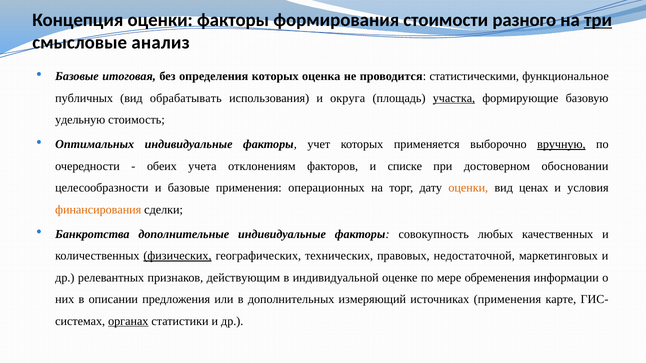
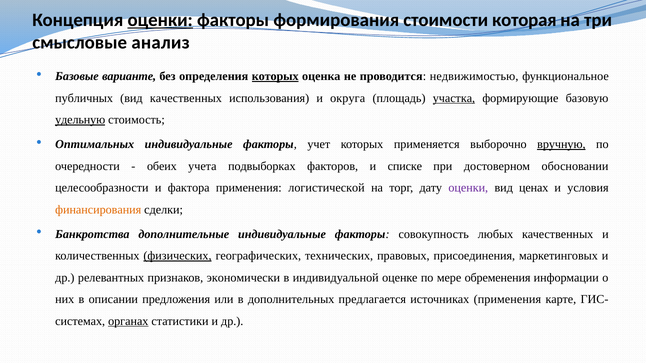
оценки at (160, 20) underline: none -> present
разного: разного -> которая
три underline: present -> none
итоговая: итоговая -> варианте
которых at (275, 76) underline: none -> present
статистическими: статистическими -> недвижимостью
вид обрабатывать: обрабатывать -> качественных
удельную underline: none -> present
отклонениям: отклонениям -> подвыборках
и базовые: базовые -> фактора
операционных: операционных -> логистической
оценки at (468, 188) colour: orange -> purple
недостаточной: недостаточной -> присоединения
действующим: действующим -> экономически
измеряющий: измеряющий -> предлагается
